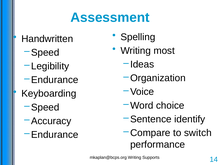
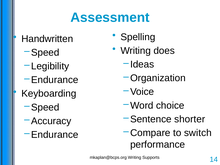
most: most -> does
identify: identify -> shorter
